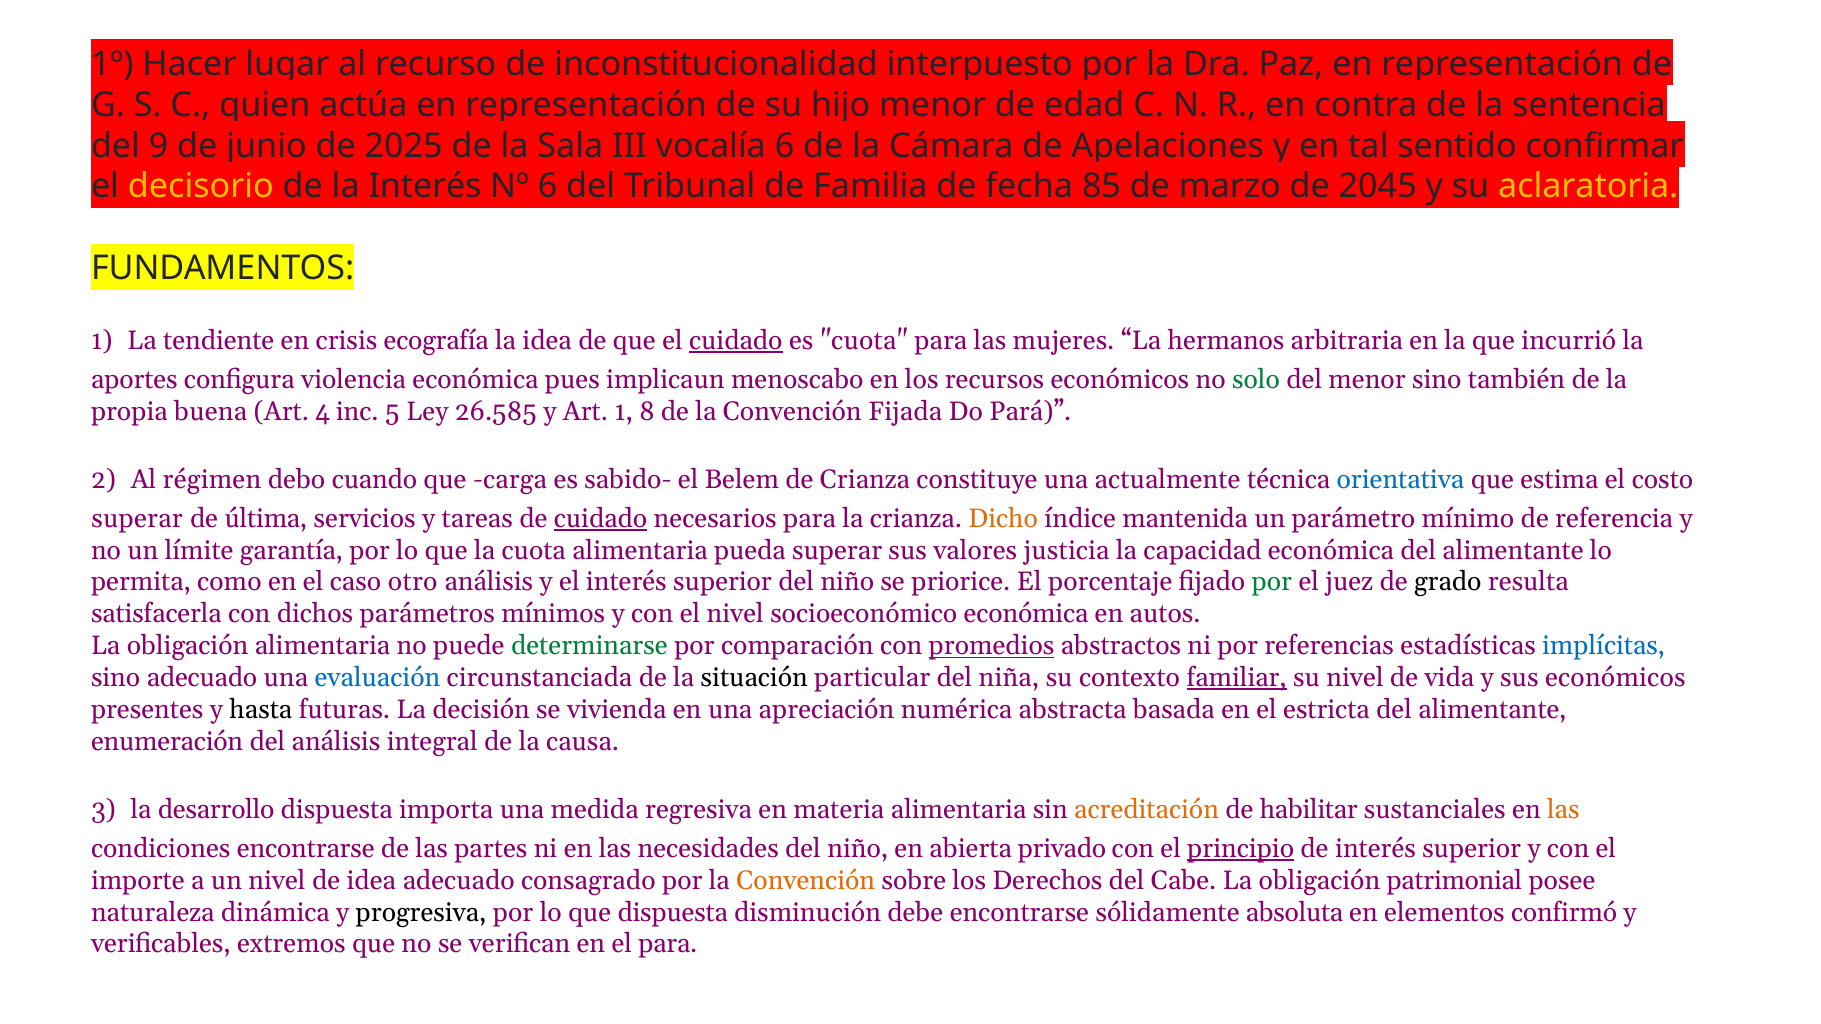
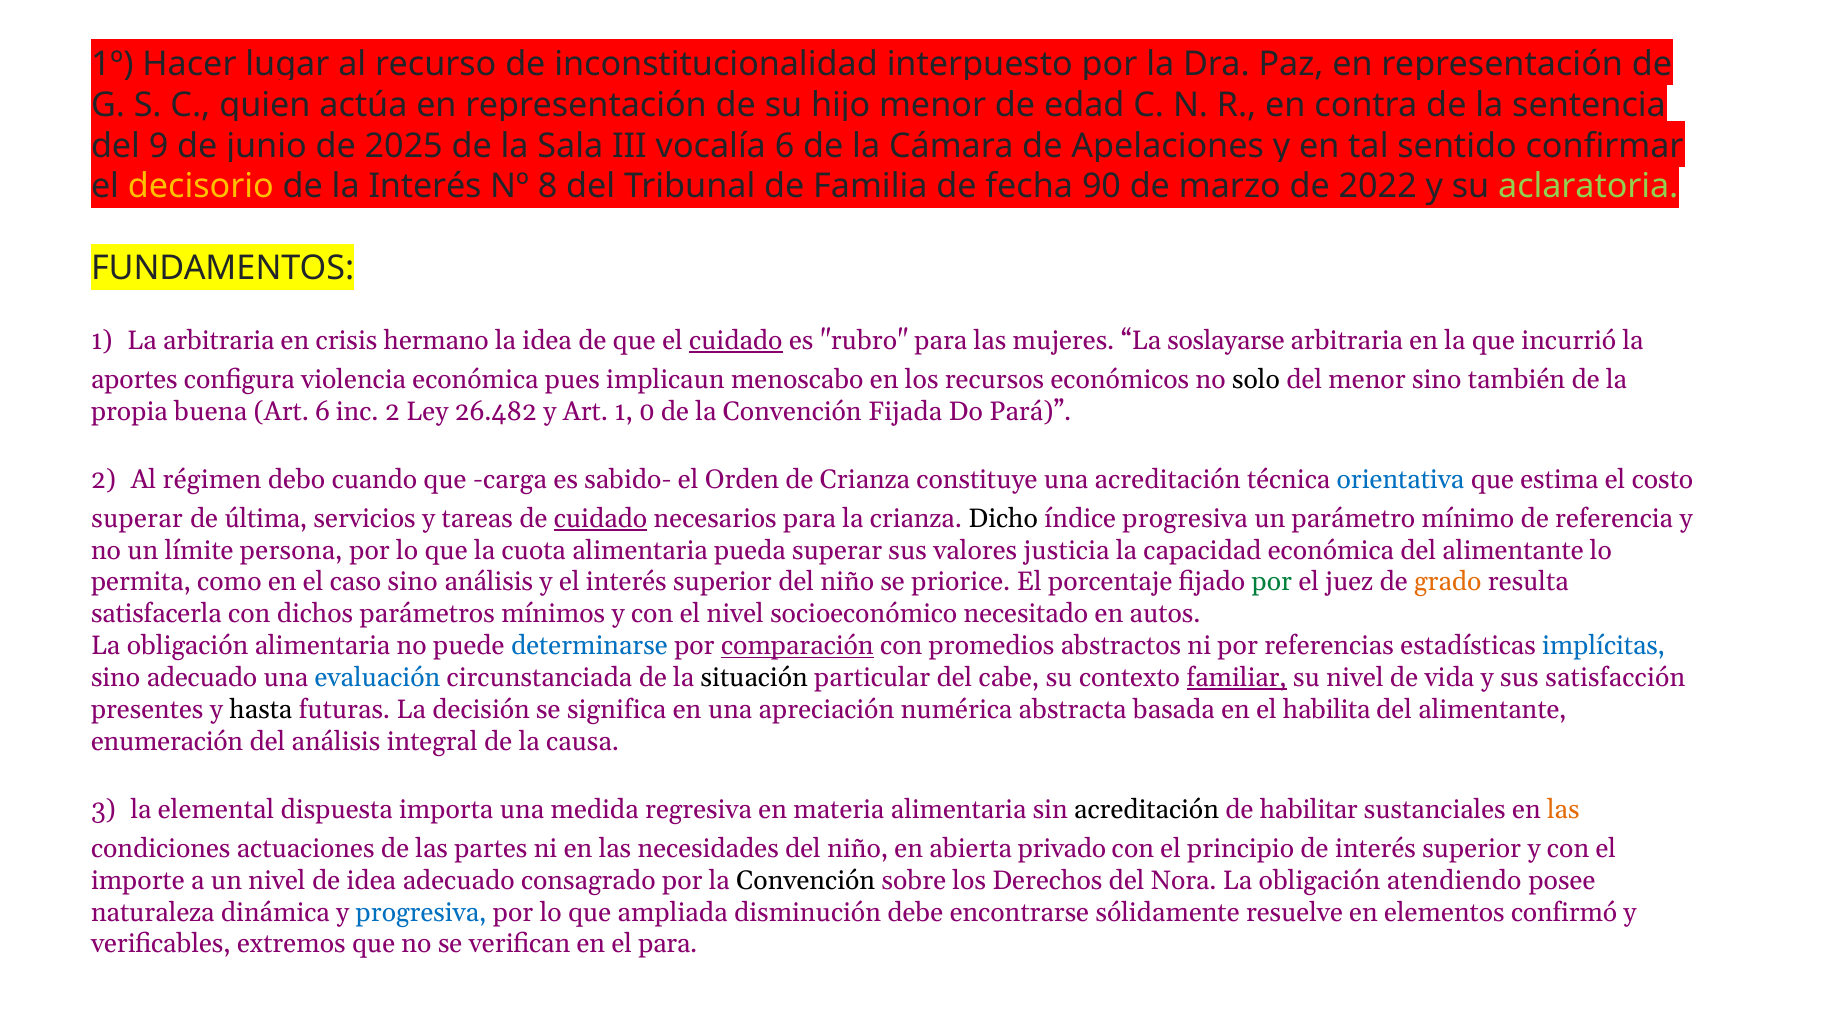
Nº 6: 6 -> 8
85: 85 -> 90
2045: 2045 -> 2022
aclaratoria colour: yellow -> light green
La tendiente: tendiente -> arbitraria
ecografía: ecografía -> hermano
es cuota: cuota -> rubro
hermanos: hermanos -> soslayarse
solo colour: green -> black
Art 4: 4 -> 6
inc 5: 5 -> 2
26.585: 26.585 -> 26.482
8: 8 -> 0
Belem: Belem -> Orden
una actualmente: actualmente -> acreditación
Dicho colour: orange -> black
índice mantenida: mantenida -> progresiva
garantía: garantía -> persona
caso otro: otro -> sino
grado colour: black -> orange
socioeconómico económica: económica -> necesitado
determinarse colour: green -> blue
comparación underline: none -> present
promedios underline: present -> none
niña: niña -> cabe
sus económicos: económicos -> satisfacción
vivienda: vivienda -> significa
estricta: estricta -> habilita
desarrollo: desarrollo -> elemental
acreditación at (1147, 810) colour: orange -> black
condiciones encontrarse: encontrarse -> actuaciones
principio underline: present -> none
Convención at (806, 881) colour: orange -> black
Cabe: Cabe -> Nora
patrimonial: patrimonial -> atendiendo
progresiva at (421, 913) colour: black -> blue
que dispuesta: dispuesta -> ampliada
absoluta: absoluta -> resuelve
